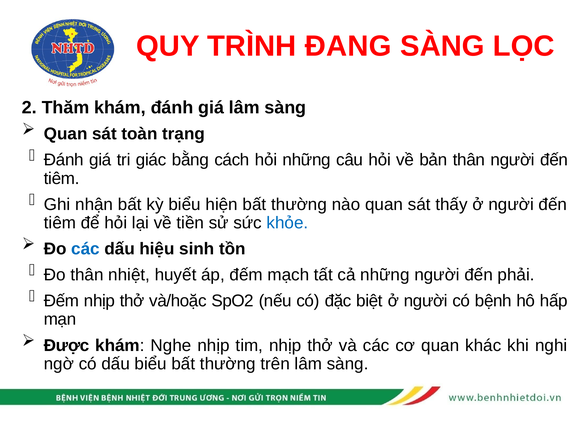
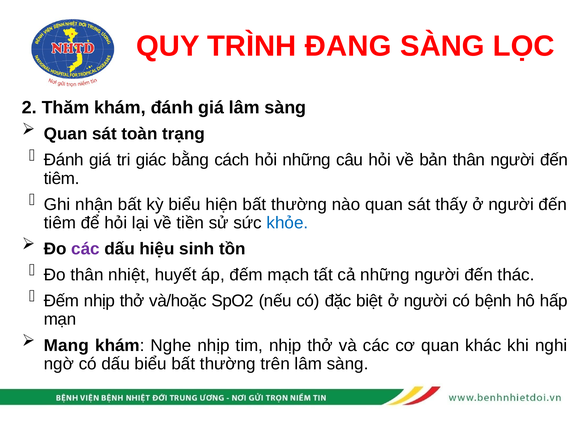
các at (86, 249) colour: blue -> purple
phải: phải -> thác
Được: Được -> Mang
